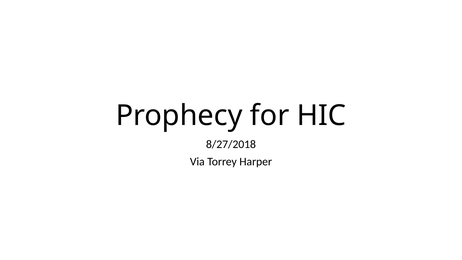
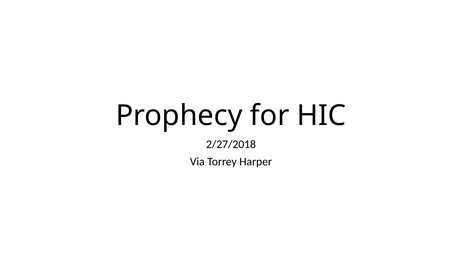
8/27/2018: 8/27/2018 -> 2/27/2018
